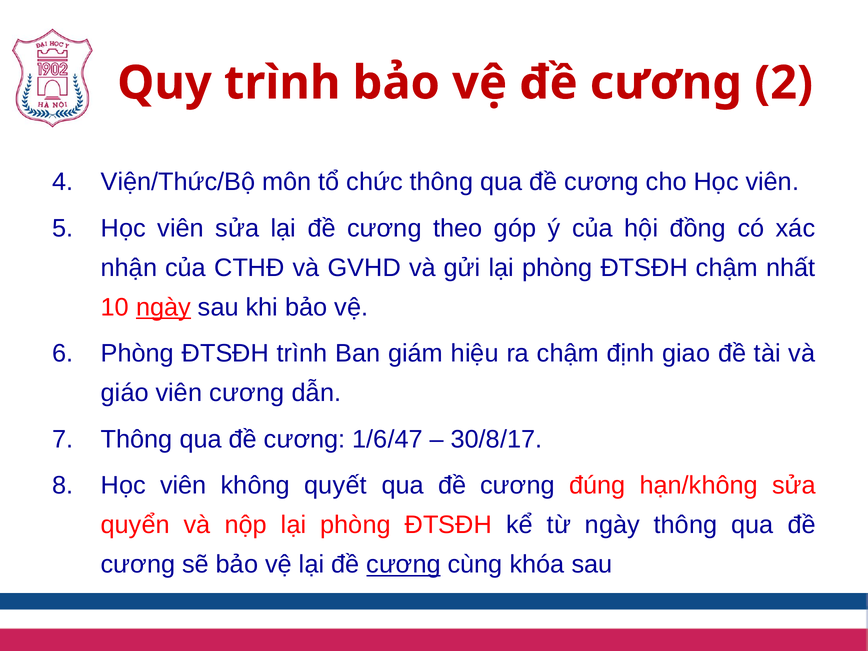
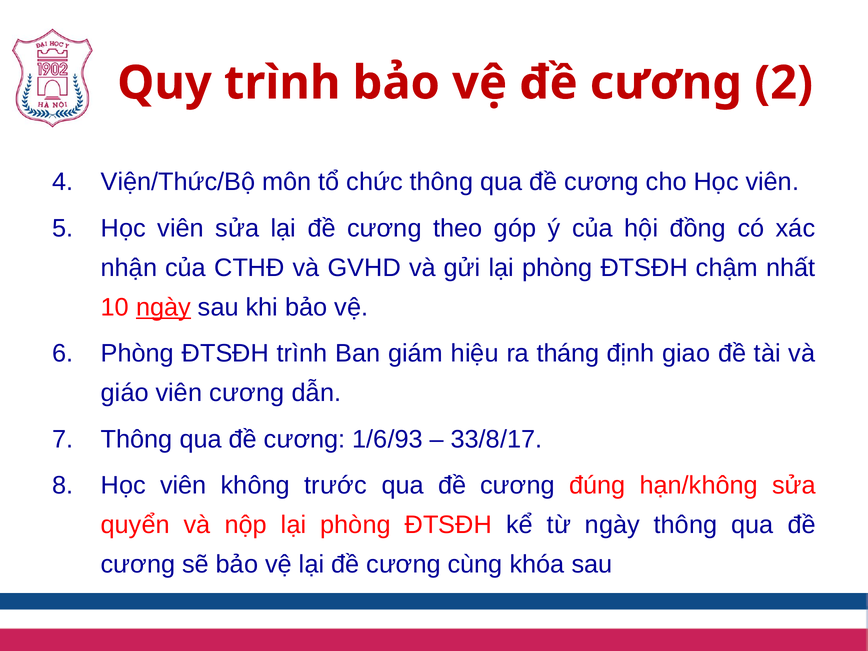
ra chậm: chậm -> tháng
1/6/47: 1/6/47 -> 1/6/93
30/8/17: 30/8/17 -> 33/8/17
quyết: quyết -> trước
cương at (404, 565) underline: present -> none
